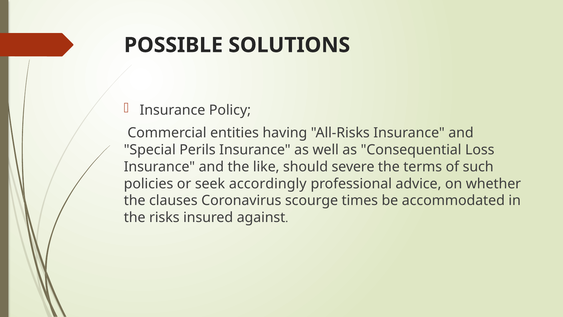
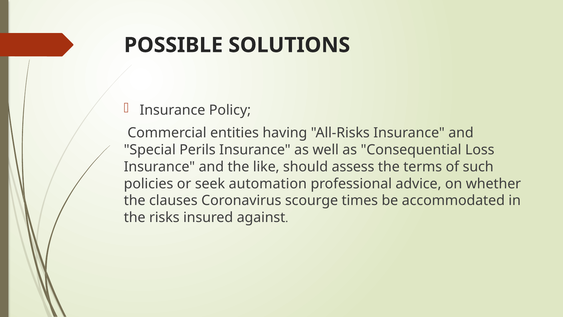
severe: severe -> assess
accordingly: accordingly -> automation
